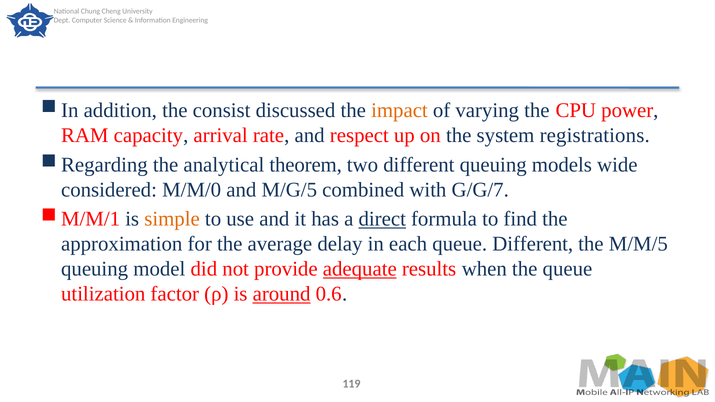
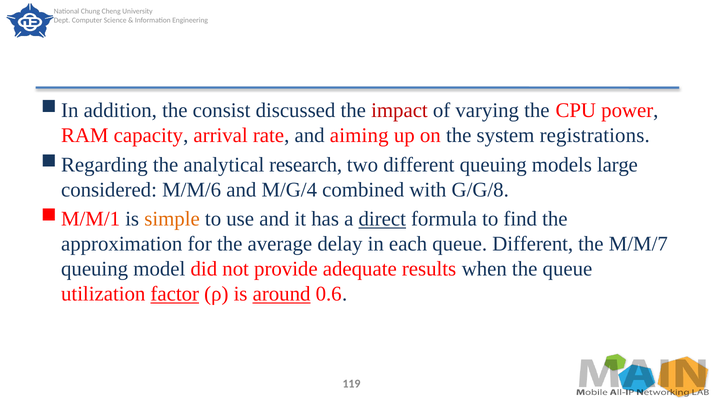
impact colour: orange -> red
respect: respect -> aiming
theorem: theorem -> research
wide: wide -> large
M/M/0: M/M/0 -> M/M/6
M/G/5: M/G/5 -> M/G/4
G/G/7: G/G/7 -> G/G/8
M/M/5: M/M/5 -> M/M/7
adequate underline: present -> none
factor underline: none -> present
